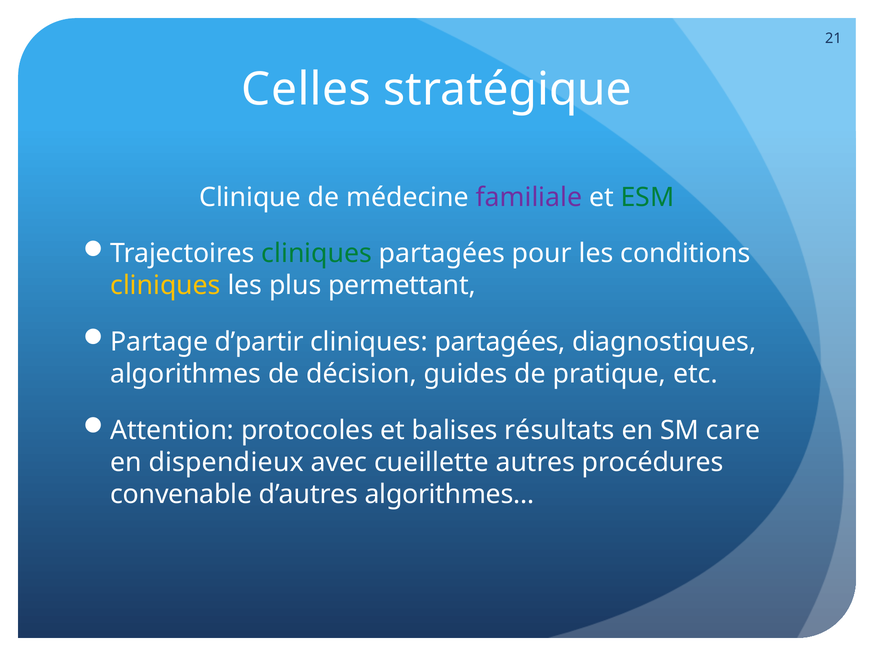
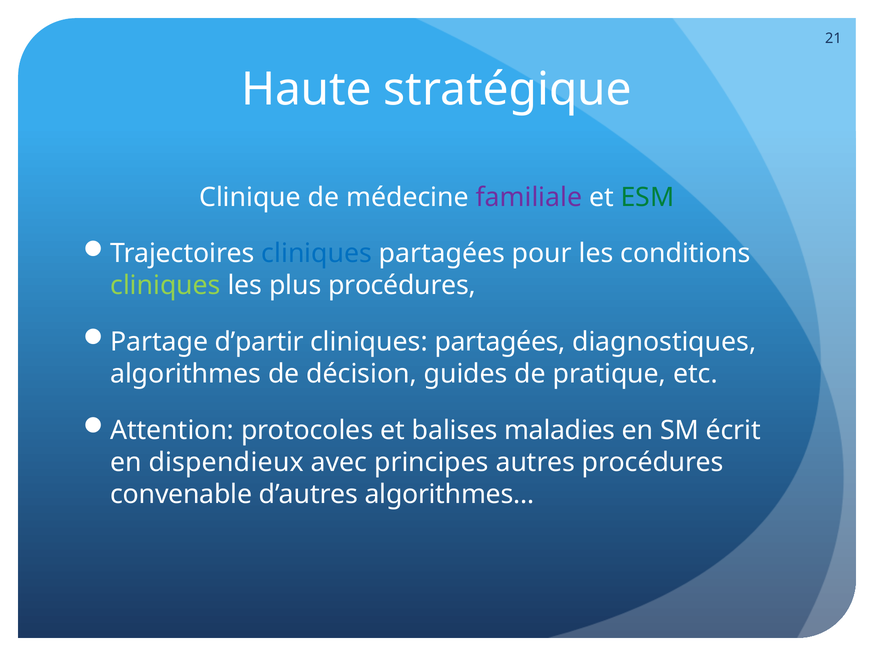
Celles: Celles -> Haute
cliniques at (317, 253) colour: green -> blue
cliniques at (165, 285) colour: yellow -> light green
plus permettant: permettant -> procédures
résultats: résultats -> maladies
care: care -> écrit
cueillette: cueillette -> principes
